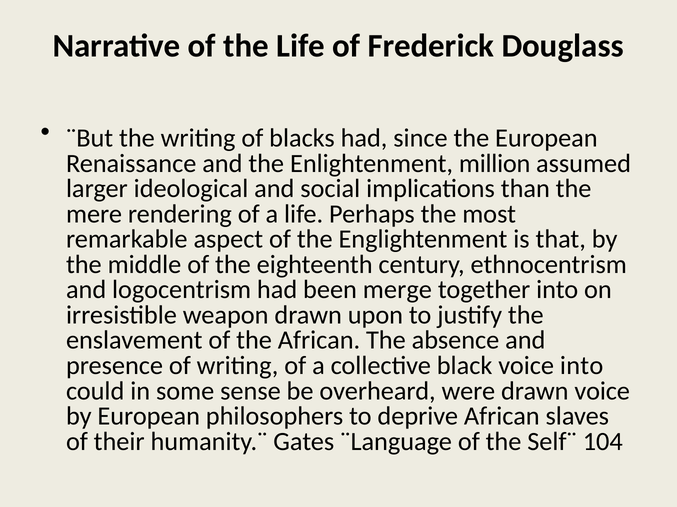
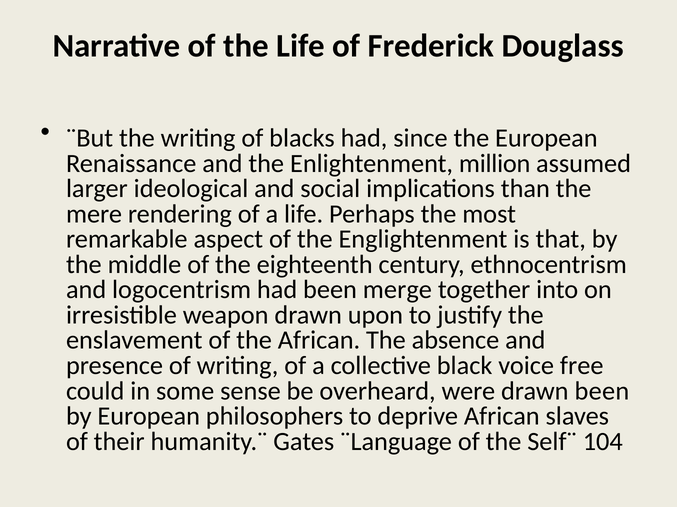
voice into: into -> free
drawn voice: voice -> been
